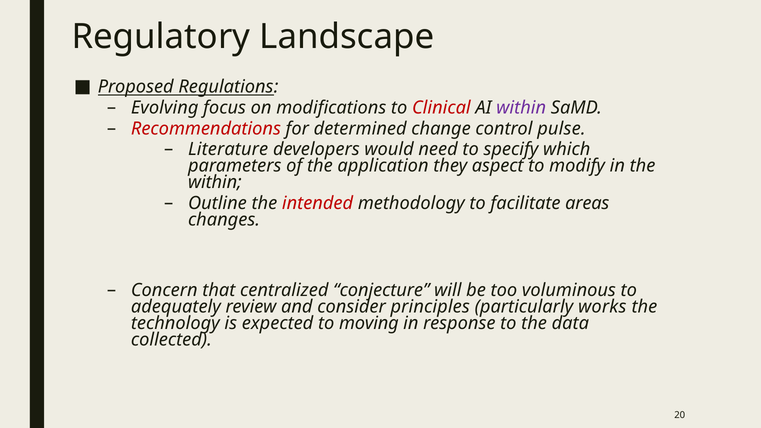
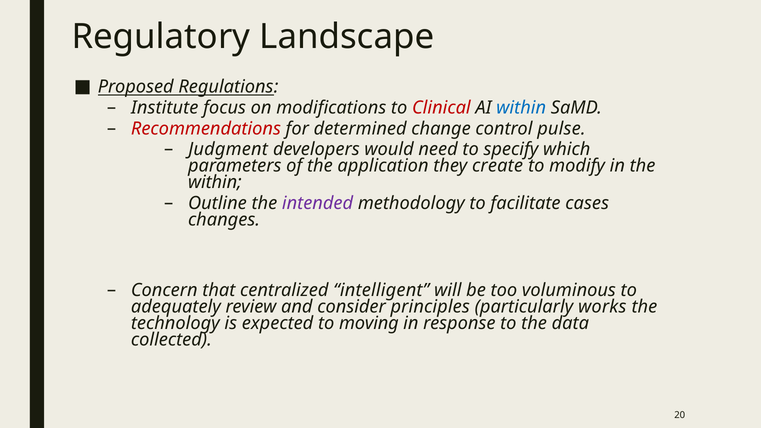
Evolving: Evolving -> Institute
within at (521, 108) colour: purple -> blue
Literature: Literature -> Judgment
aspect: aspect -> create
intended colour: red -> purple
areas: areas -> cases
conjecture: conjecture -> intelligent
